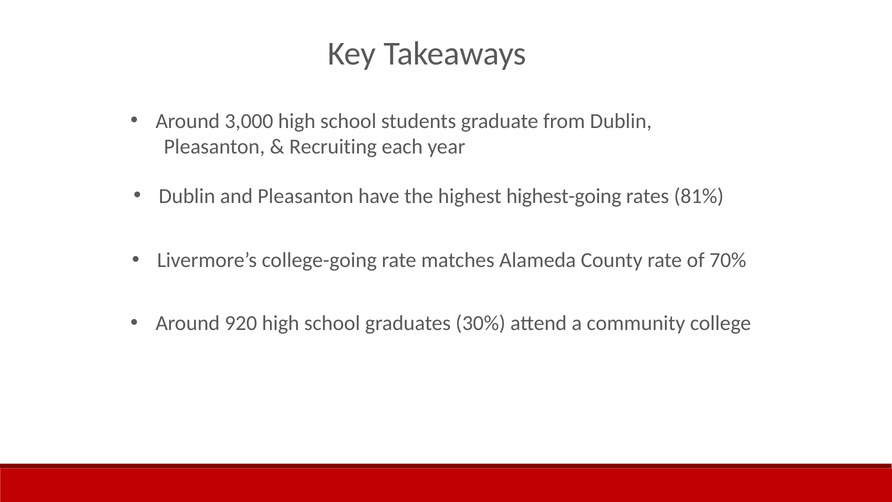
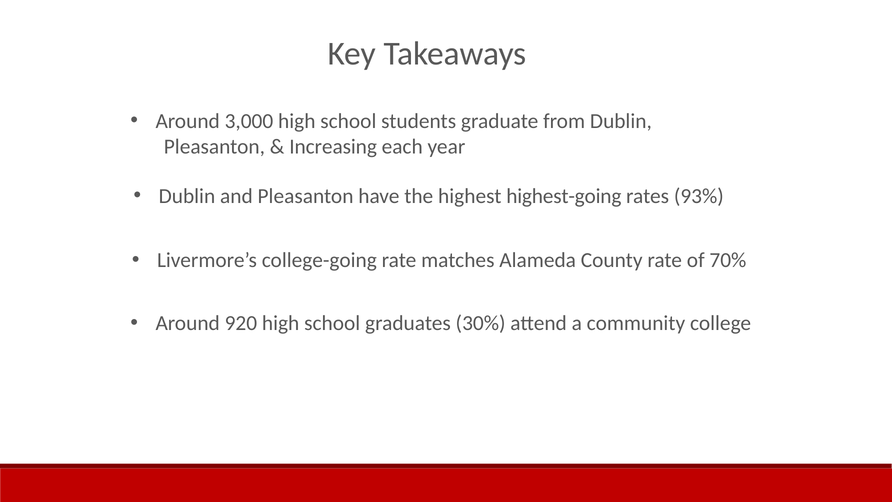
Recruiting: Recruiting -> Increasing
81%: 81% -> 93%
